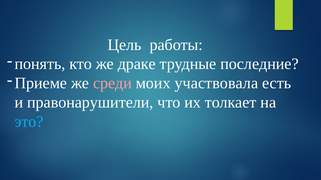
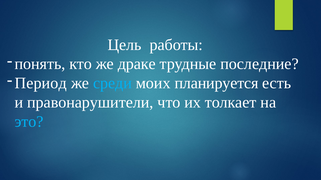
Приеме: Приеме -> Период
среди colour: pink -> light blue
участвовала: участвовала -> планируется
